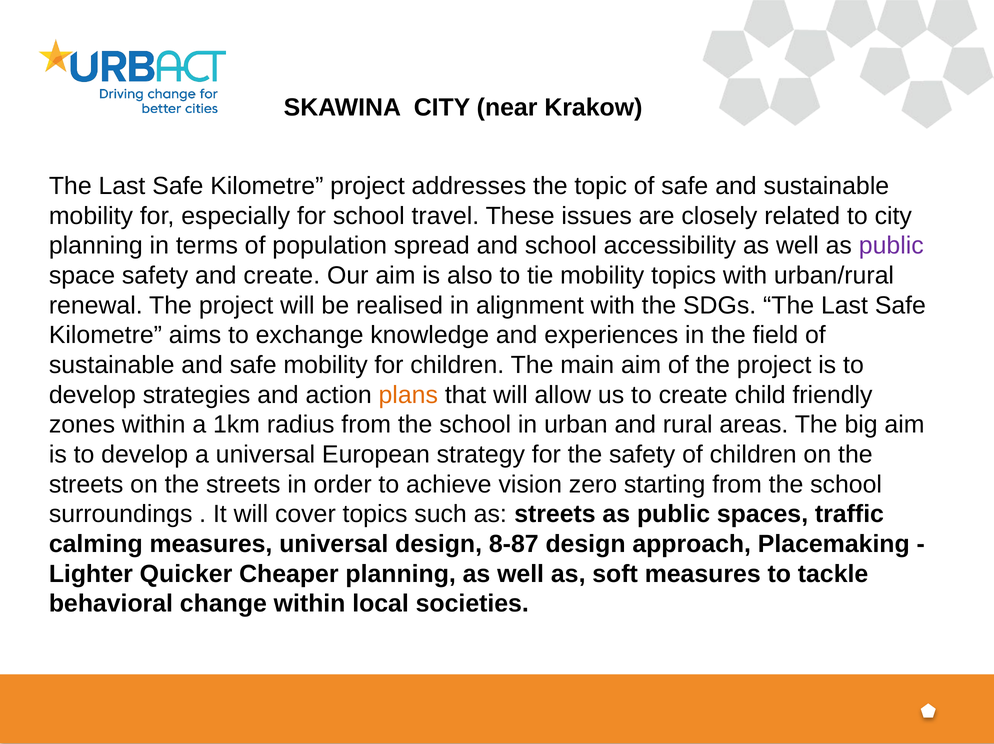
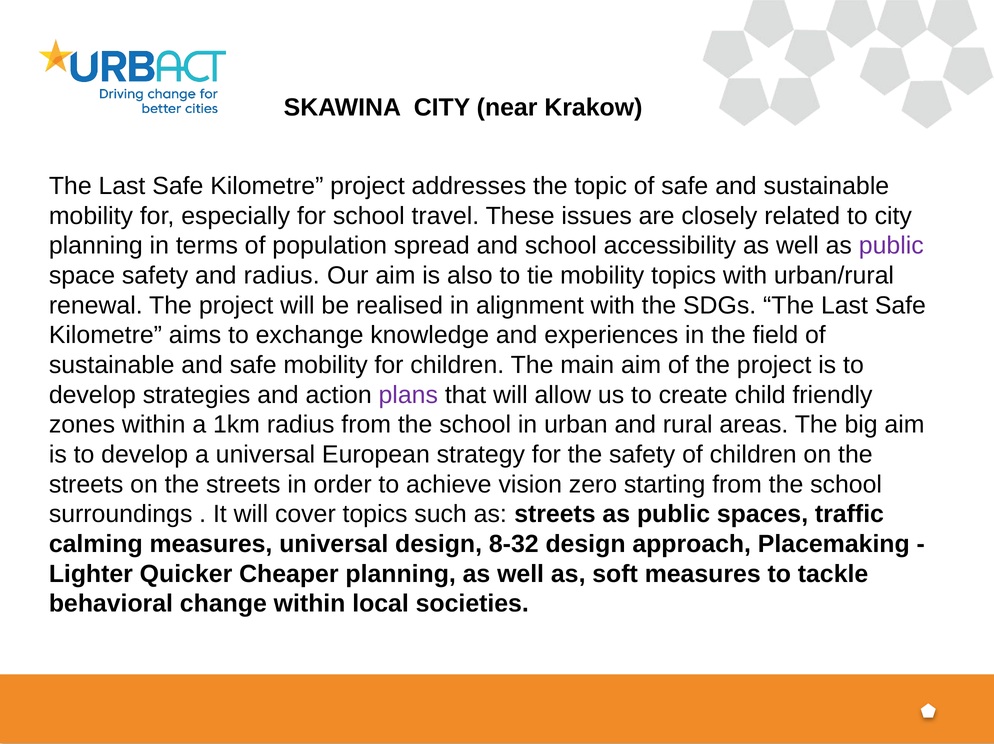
and create: create -> radius
plans colour: orange -> purple
8-87: 8-87 -> 8-32
